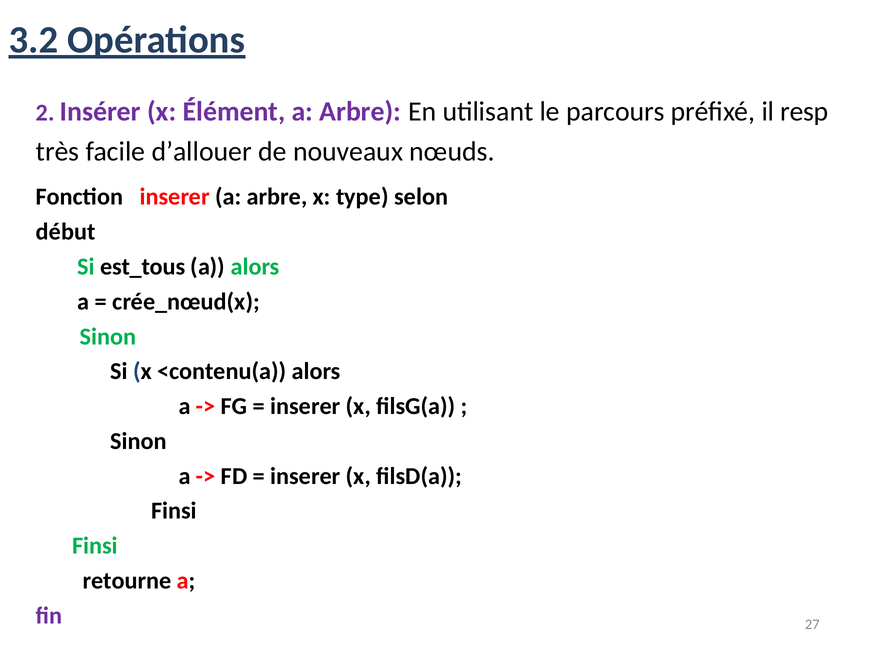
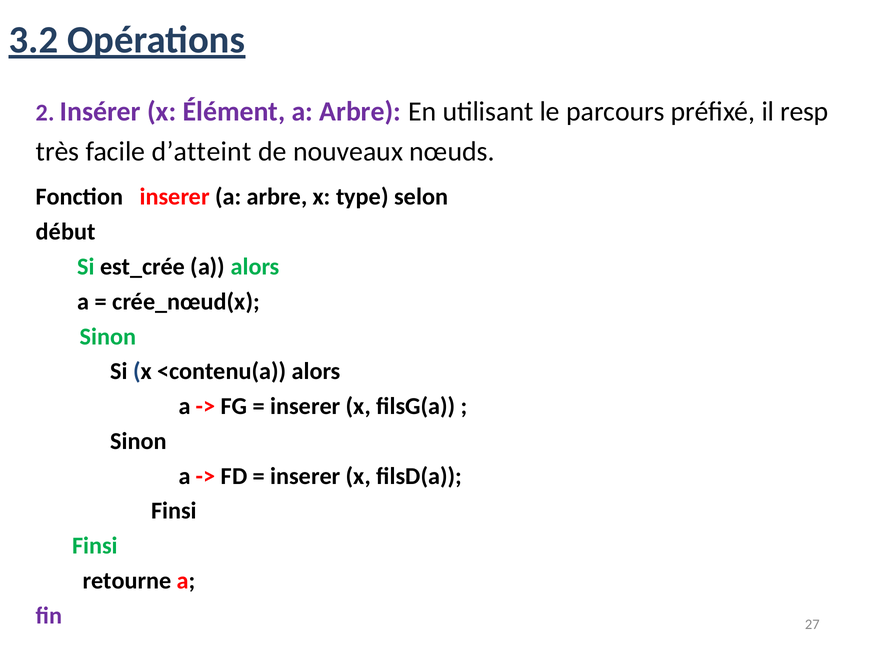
d’allouer: d’allouer -> d’atteint
est_tous: est_tous -> est_crée
